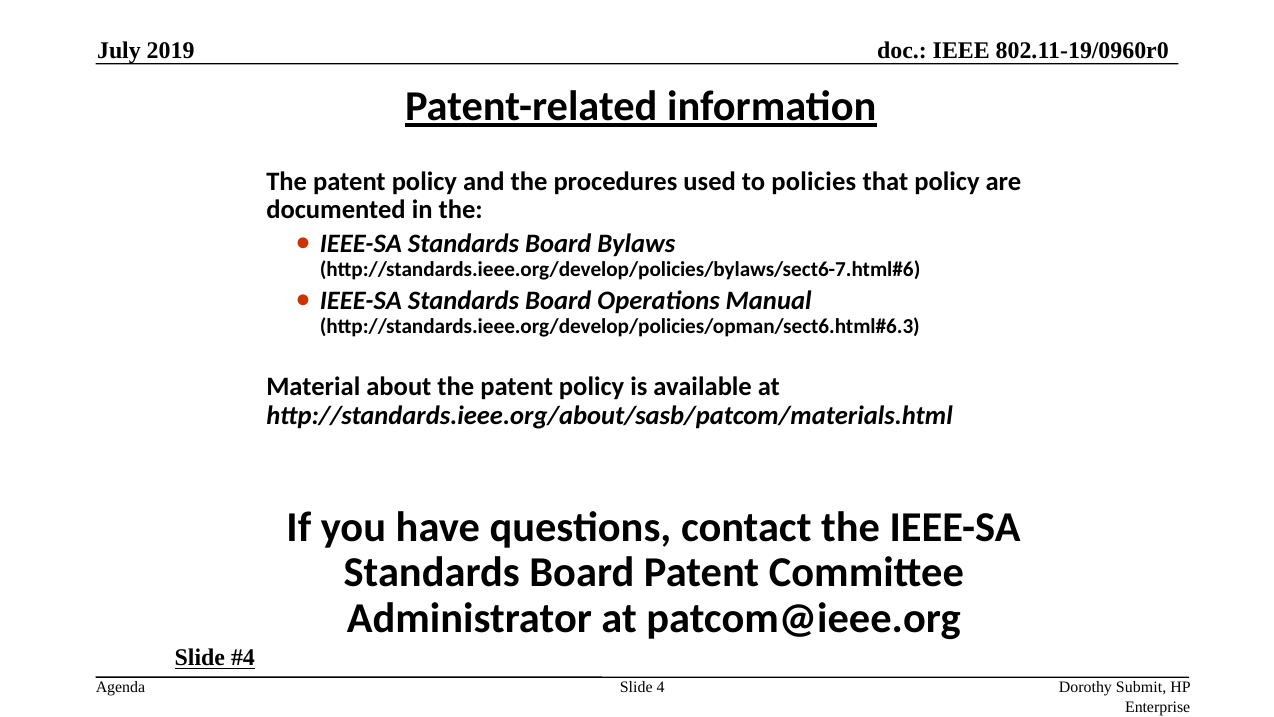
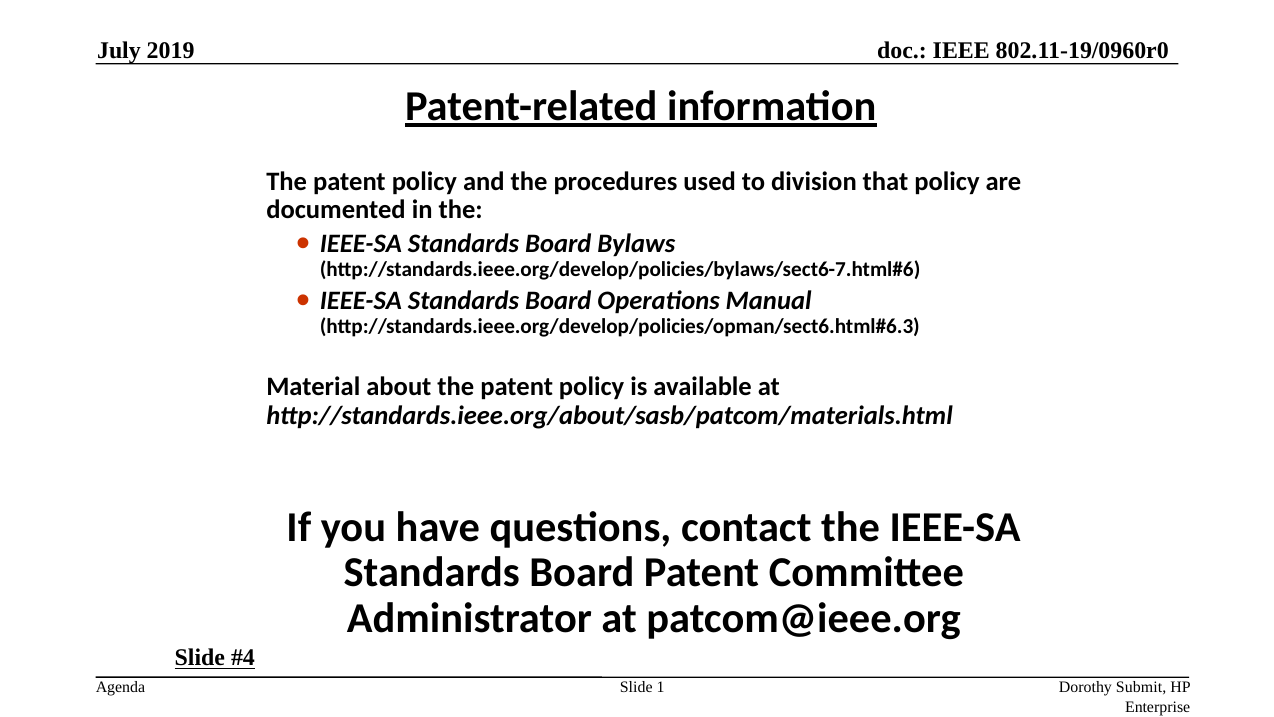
policies: policies -> division
4: 4 -> 1
